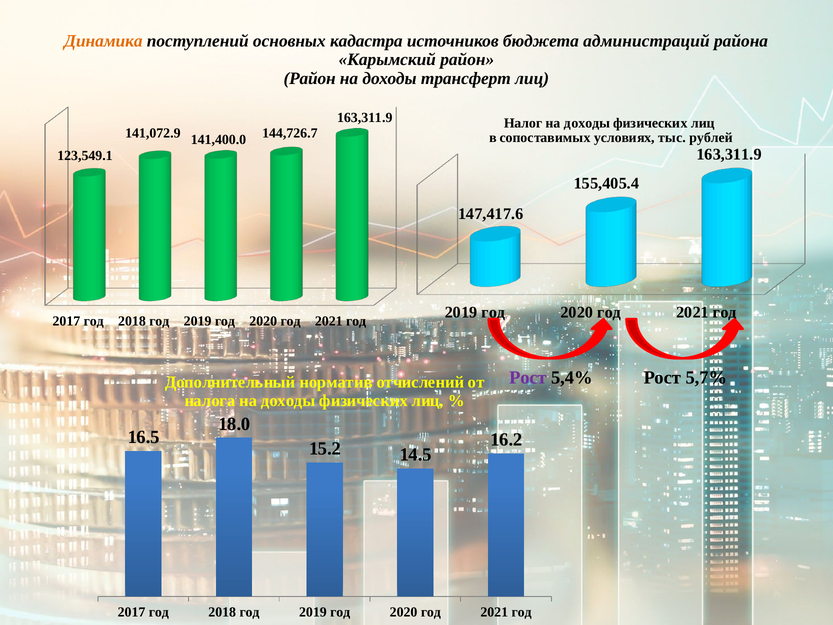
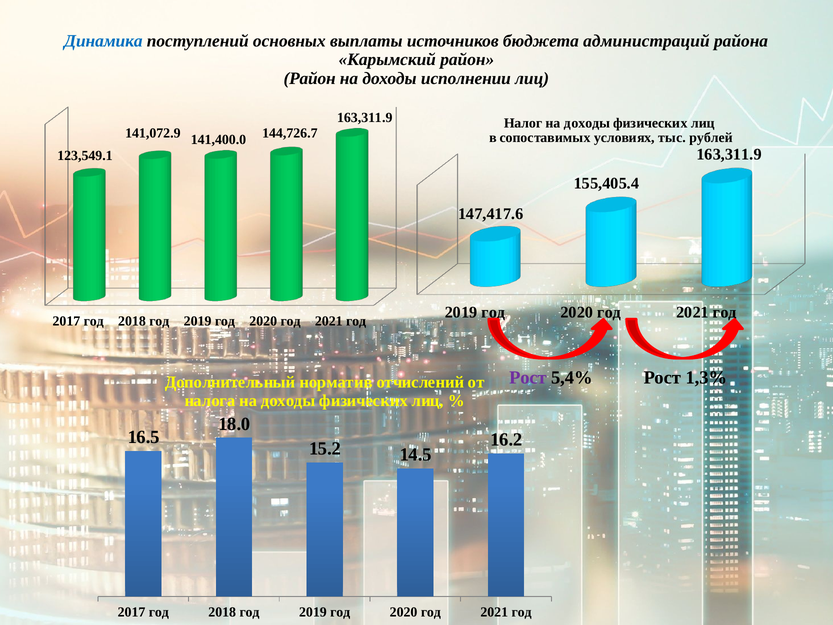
Динамика colour: orange -> blue
кадастра: кадастра -> выплаты
трансферт: трансферт -> исполнении
5,7%: 5,7% -> 1,3%
